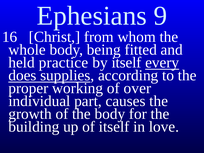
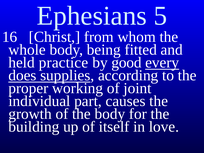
9: 9 -> 5
by itself: itself -> good
over: over -> joint
